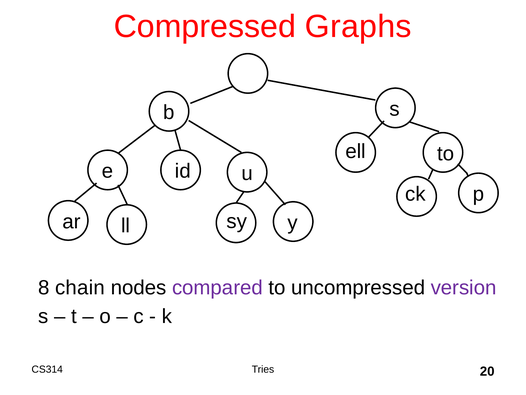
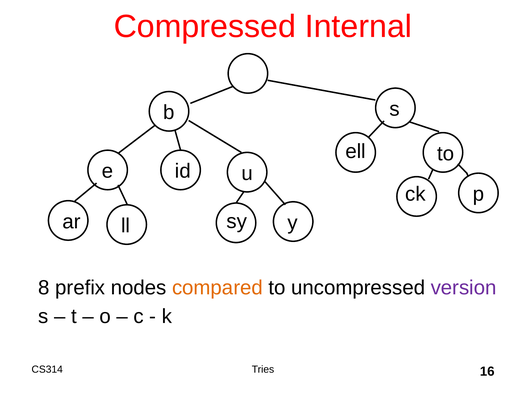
Graphs: Graphs -> Internal
chain: chain -> prefix
compared colour: purple -> orange
20: 20 -> 16
